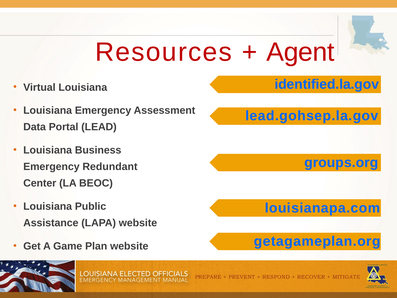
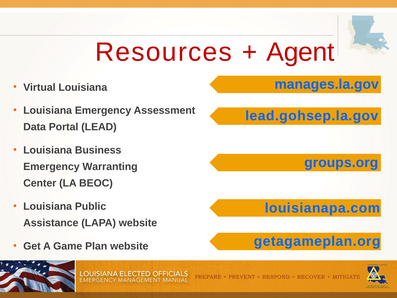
identified.la.gov: identified.la.gov -> manages.la.gov
Redundant: Redundant -> Warranting
